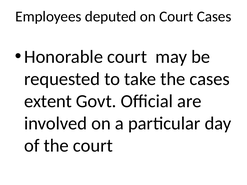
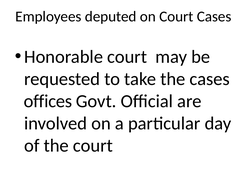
extent: extent -> offices
